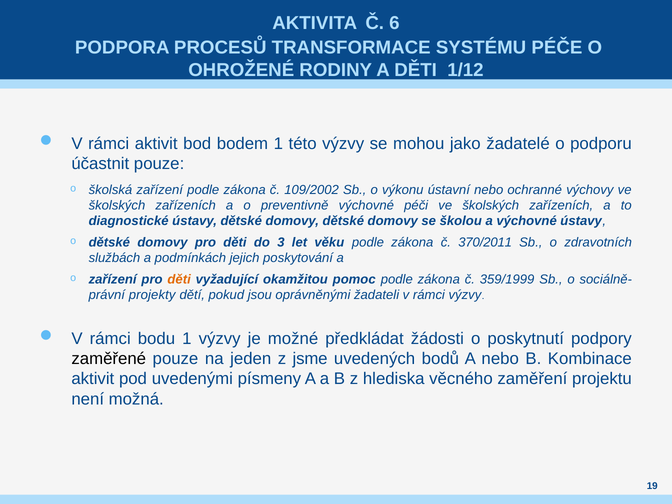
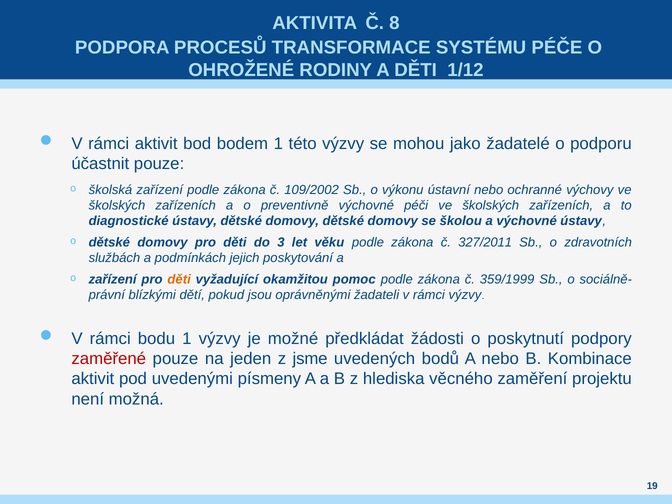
6: 6 -> 8
370/2011: 370/2011 -> 327/2011
projekty: projekty -> blízkými
zaměřené colour: black -> red
